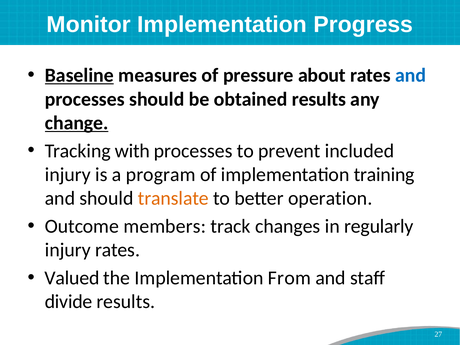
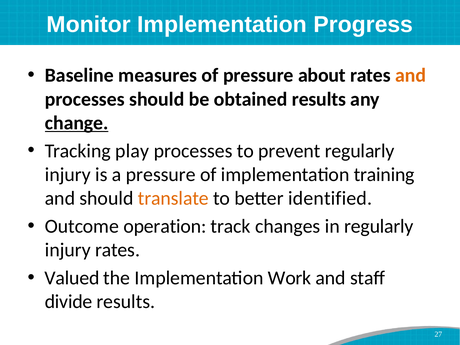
Baseline underline: present -> none
and at (411, 75) colour: blue -> orange
with: with -> play
prevent included: included -> regularly
a program: program -> pressure
operation: operation -> identified
members: members -> operation
From: From -> Work
